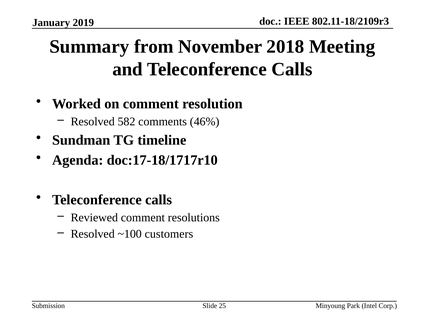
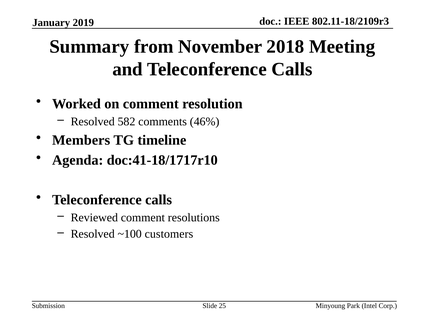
Sundman: Sundman -> Members
doc:17-18/1717r10: doc:17-18/1717r10 -> doc:41-18/1717r10
